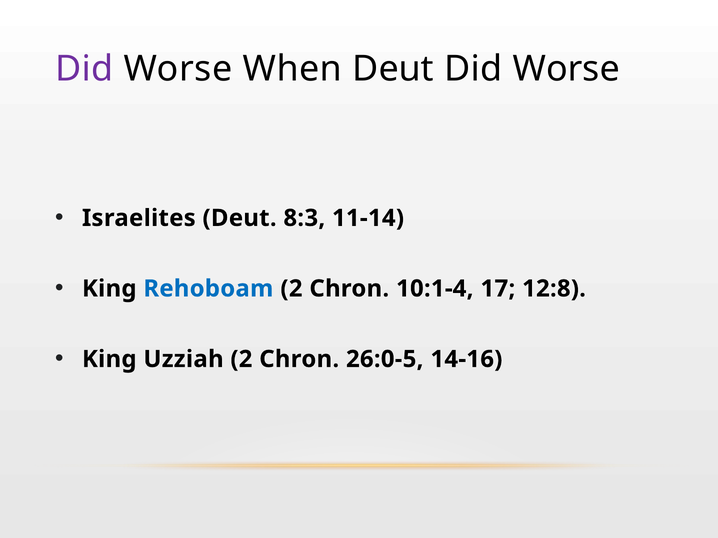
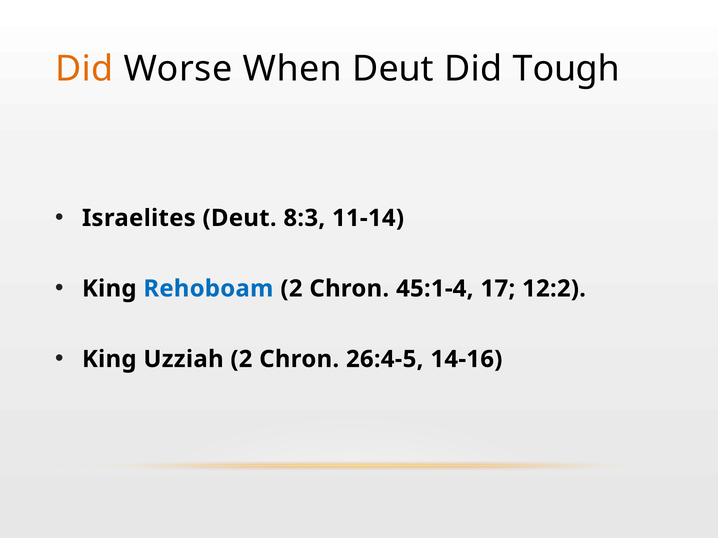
Did at (84, 69) colour: purple -> orange
Worse at (566, 69): Worse -> Tough
10:1-4: 10:1-4 -> 45:1-4
12:8: 12:8 -> 12:2
26:0-5: 26:0-5 -> 26:4-5
